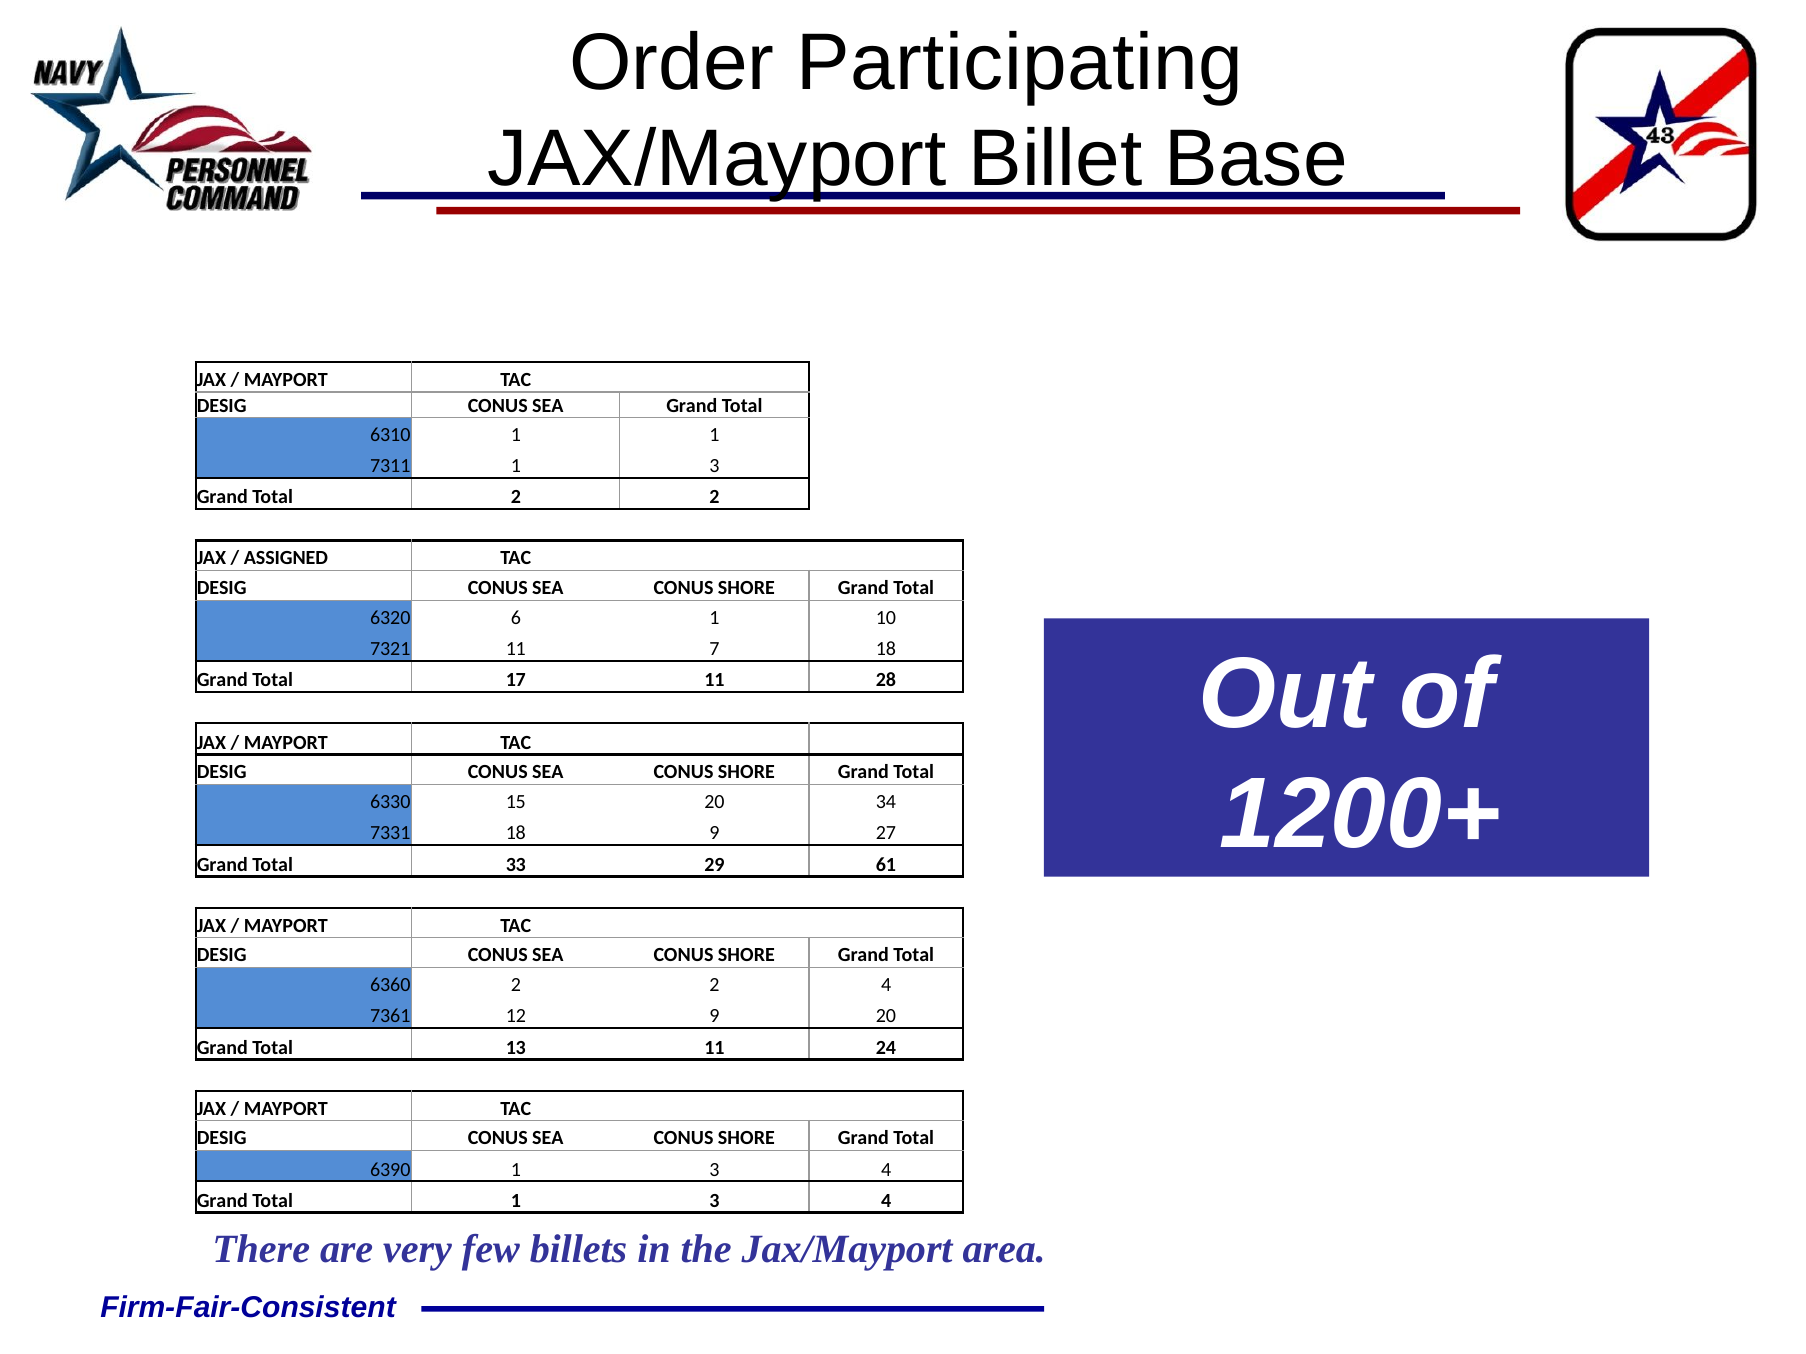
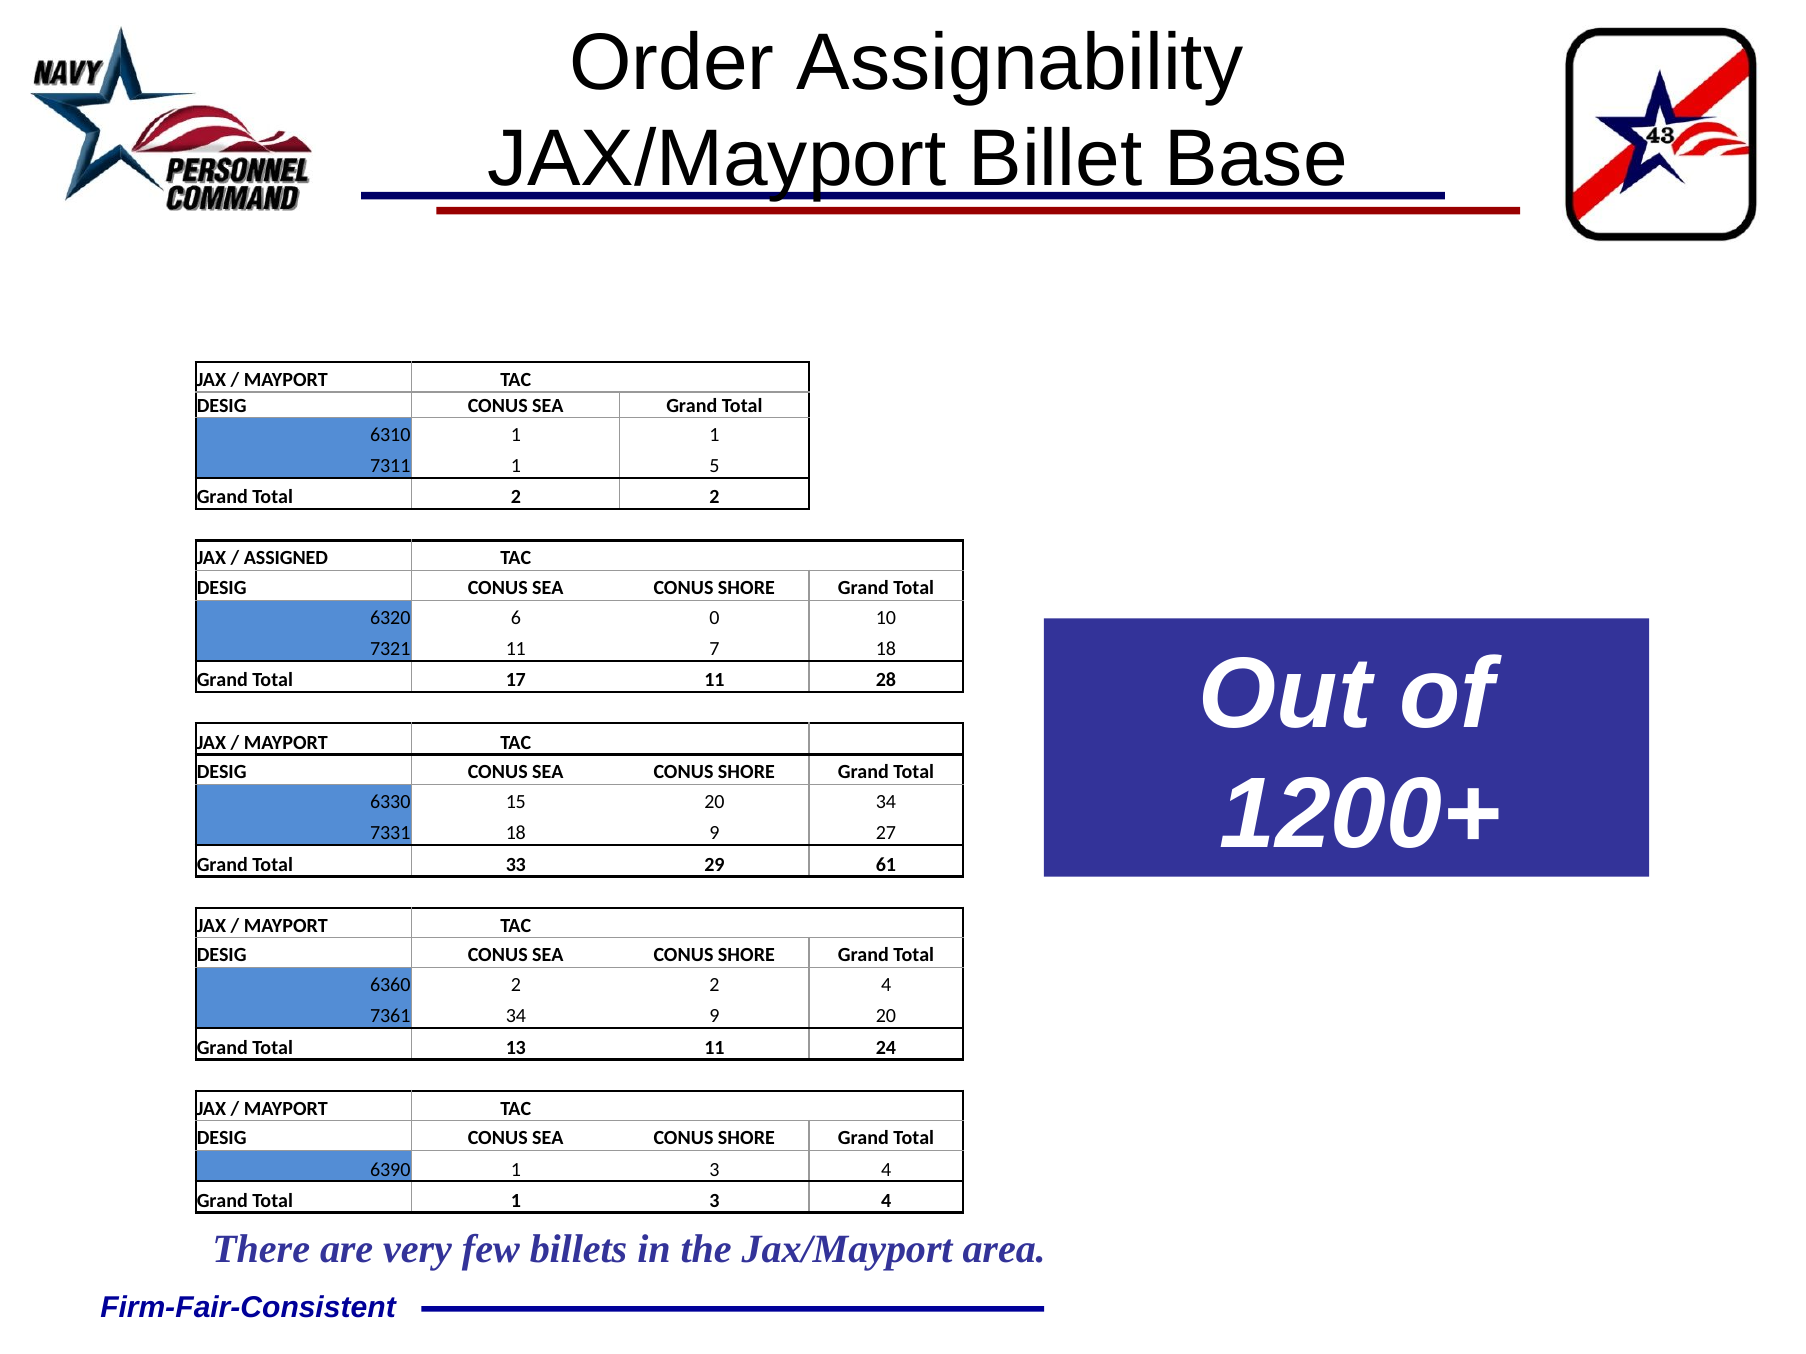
Participating: Participating -> Assignability
7311 1 3: 3 -> 5
6 1: 1 -> 0
7361 12: 12 -> 34
